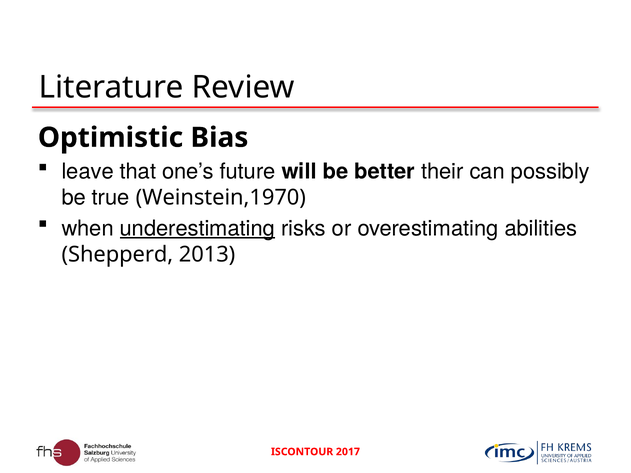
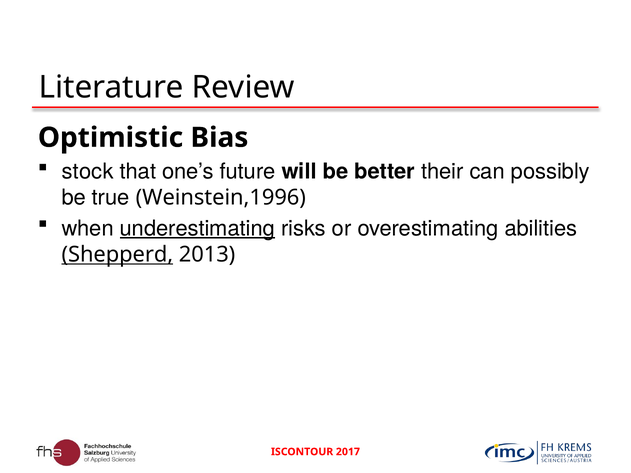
leave: leave -> stock
Weinstein,1970: Weinstein,1970 -> Weinstein,1996
Shepperd underline: none -> present
